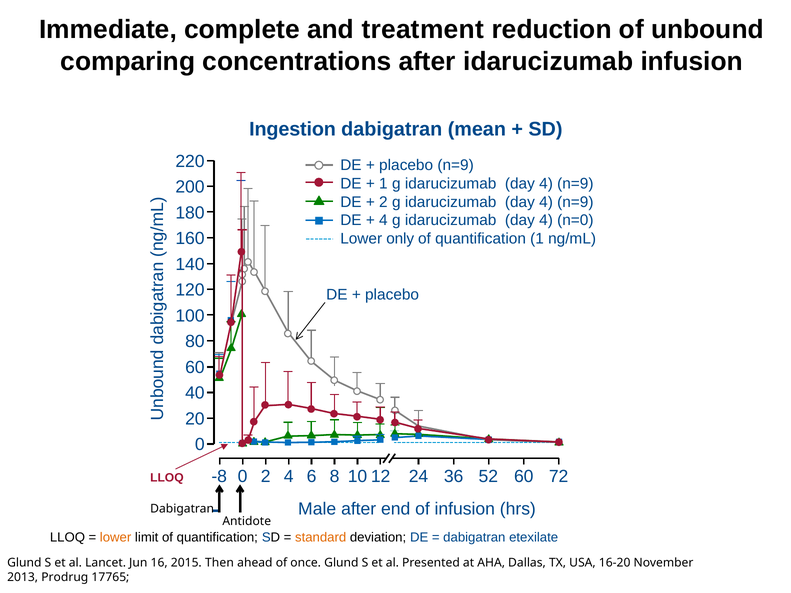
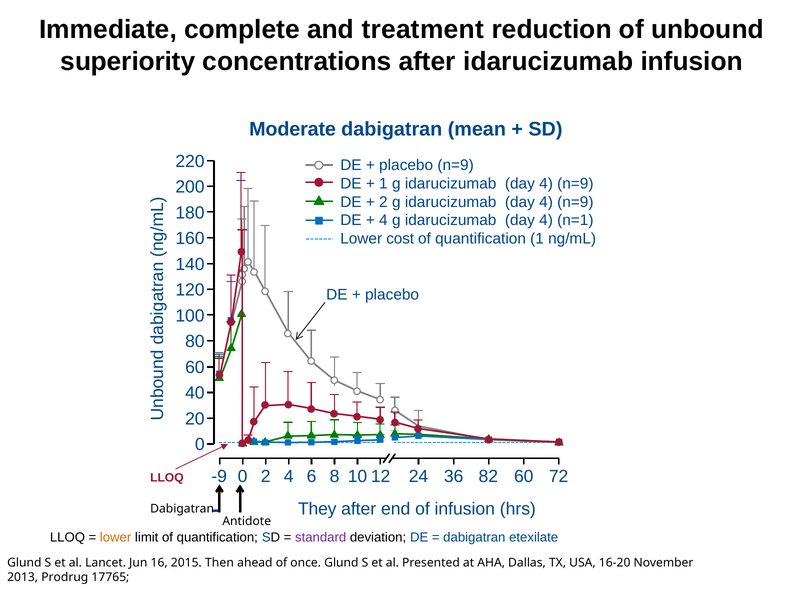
comparing: comparing -> superiority
Ingestion: Ingestion -> Moderate
n=0: n=0 -> n=1
only: only -> cost
-8: -8 -> -9
52: 52 -> 82
Male: Male -> They
standard colour: orange -> purple
